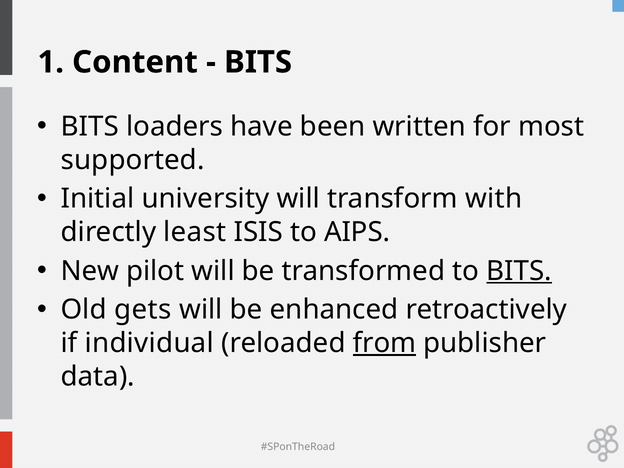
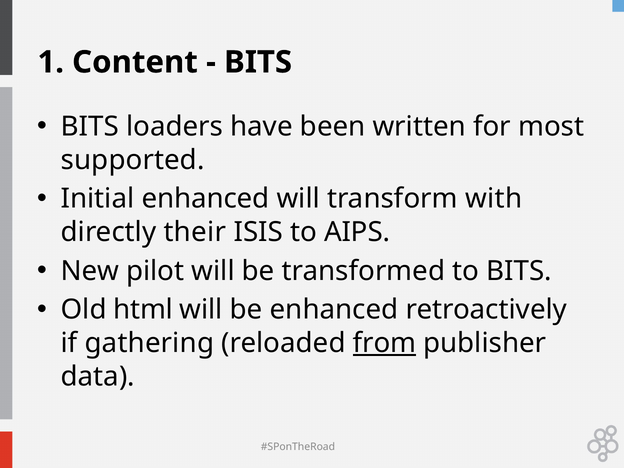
Initial university: university -> enhanced
least: least -> their
BITS at (519, 271) underline: present -> none
gets: gets -> html
individual: individual -> gathering
